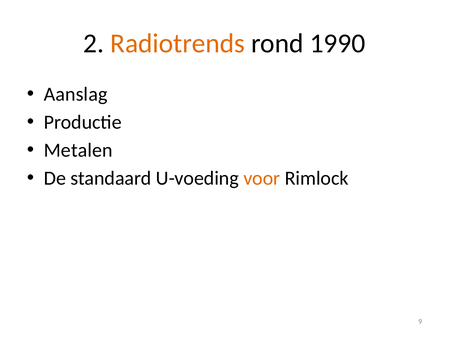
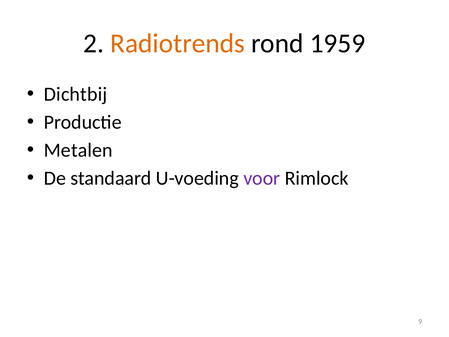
1990: 1990 -> 1959
Aanslag: Aanslag -> Dichtbij
voor colour: orange -> purple
